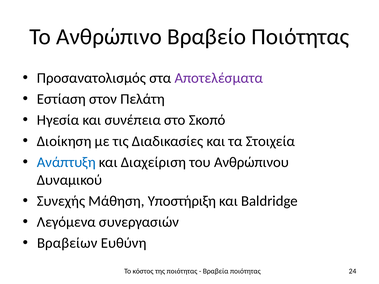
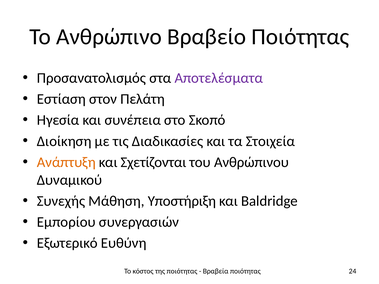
Ανάπτυξη colour: blue -> orange
Διαχείριση: Διαχείριση -> Σχετίζονται
Λεγόμενα: Λεγόμενα -> Εμπορίου
Βραβείων: Βραβείων -> Εξωτερικό
